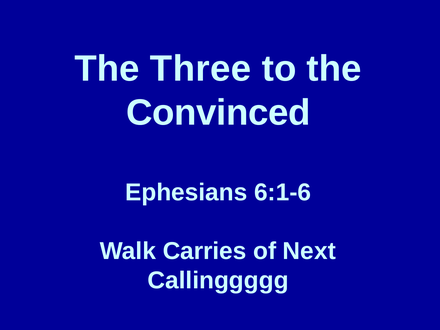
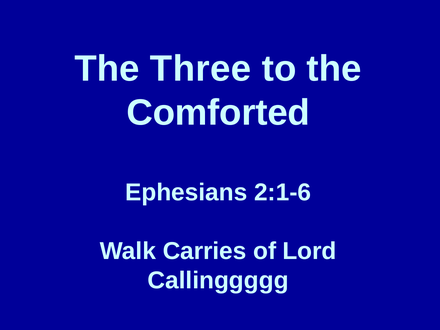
Convinced: Convinced -> Comforted
6:1-6: 6:1-6 -> 2:1-6
Next: Next -> Lord
